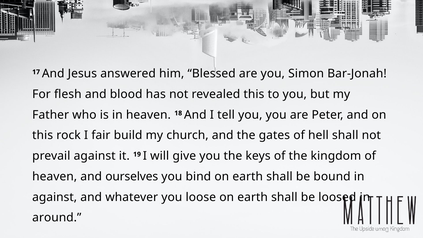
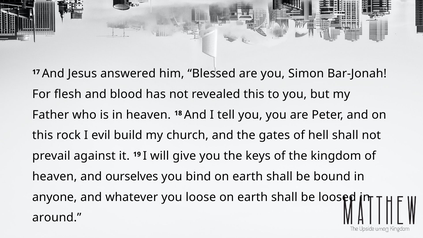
fair: fair -> evil
against at (55, 197): against -> anyone
